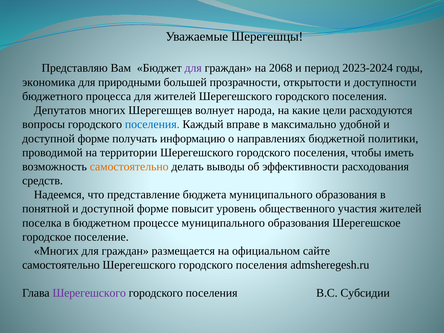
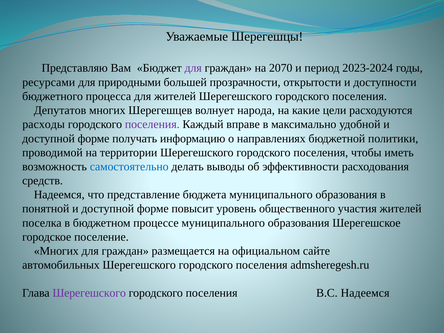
2068: 2068 -> 2070
экономика: экономика -> ресурсами
вопросы: вопросы -> расходы
поселения at (152, 124) colour: blue -> purple
самостоятельно at (129, 167) colour: orange -> blue
самостоятельно at (61, 265): самостоятельно -> автомобильных
В.С Субсидии: Субсидии -> Надеемся
